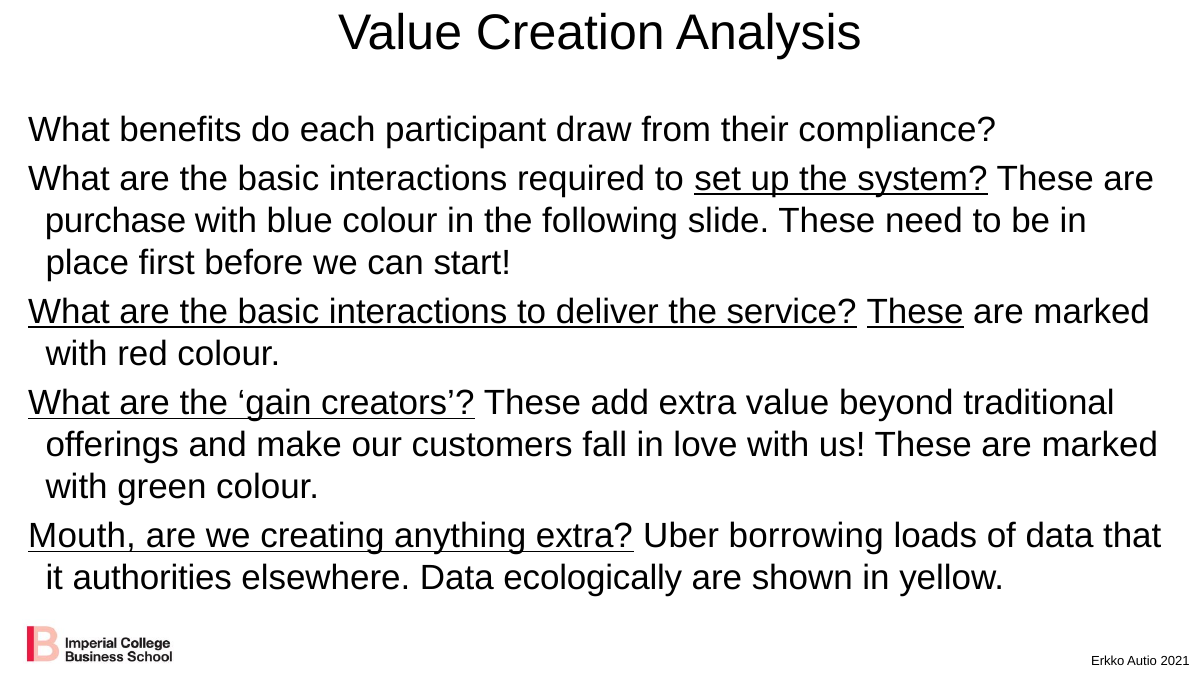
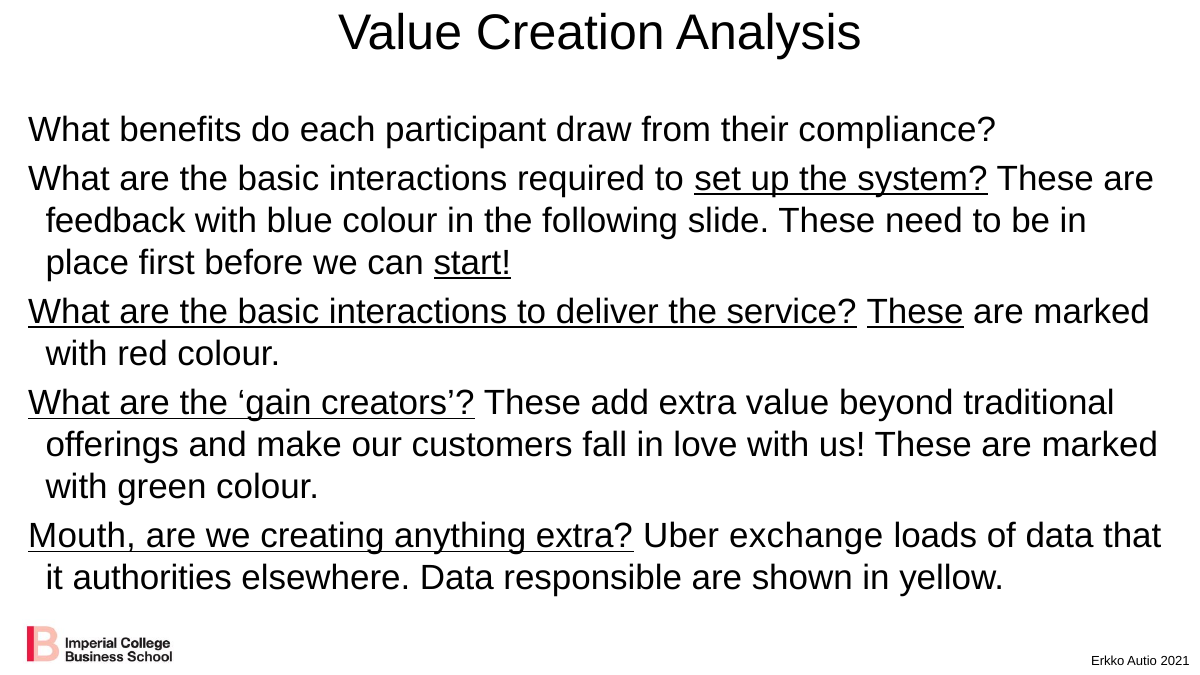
purchase: purchase -> feedback
start underline: none -> present
borrowing: borrowing -> exchange
ecologically: ecologically -> responsible
